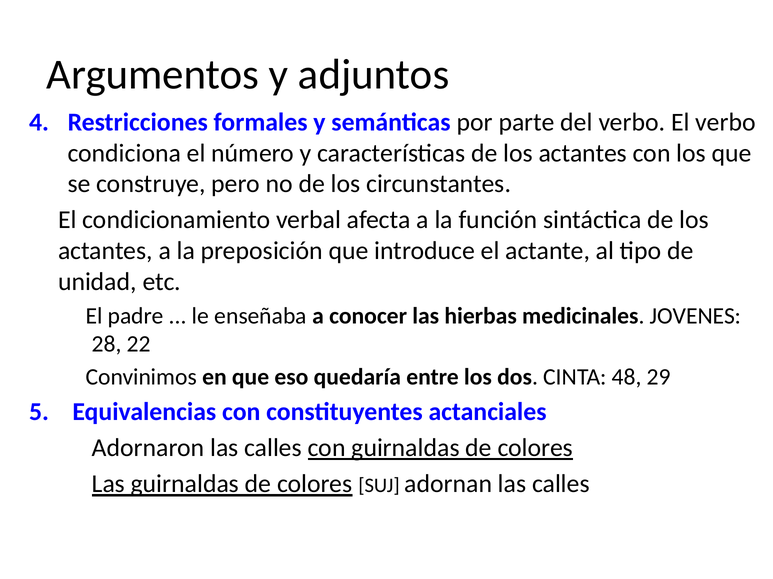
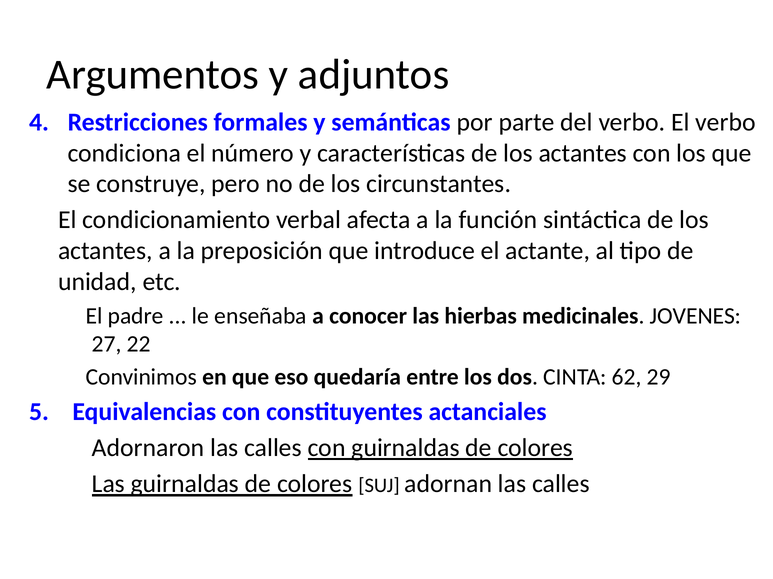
28: 28 -> 27
48: 48 -> 62
